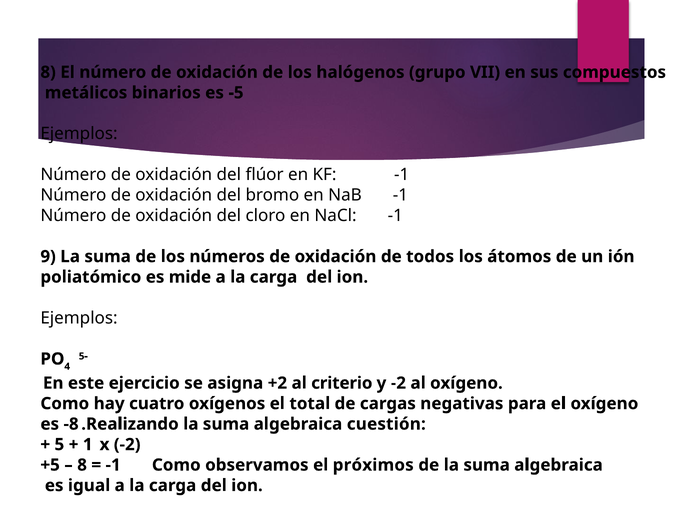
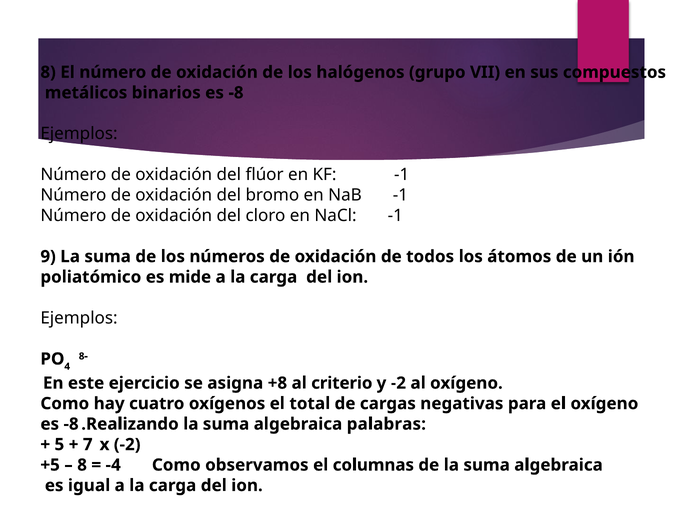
binarios es -5: -5 -> -8
5-: 5- -> 8-
+2: +2 -> +8
cuestión: cuestión -> palabras
1: 1 -> 7
-1 at (113, 465): -1 -> -4
próximos: próximos -> columnas
